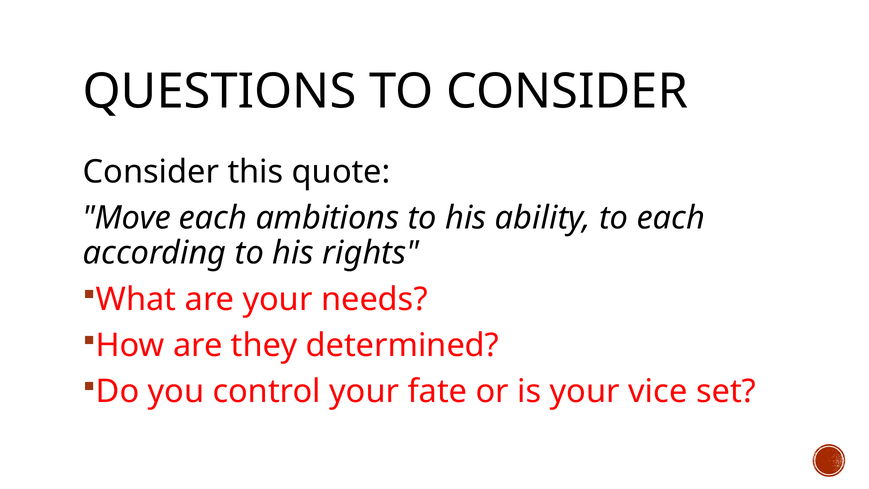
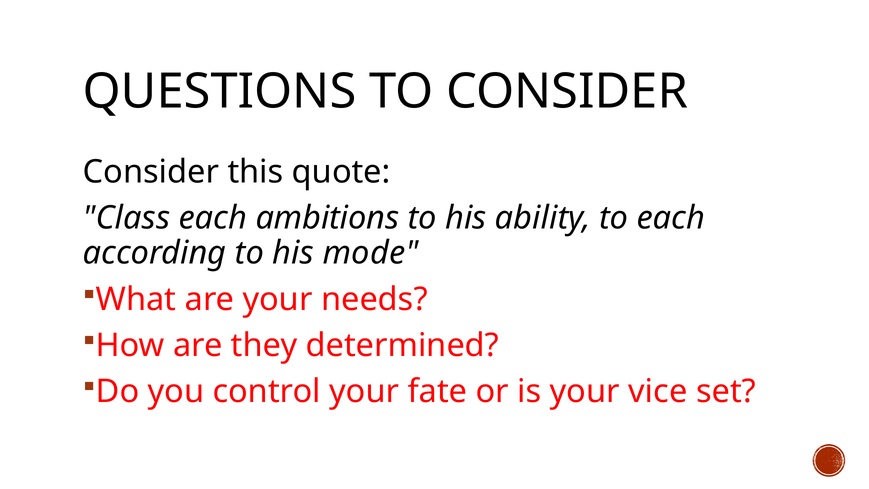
Move: Move -> Class
rights: rights -> mode
